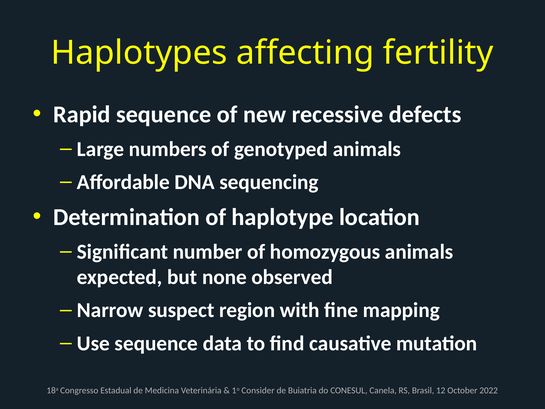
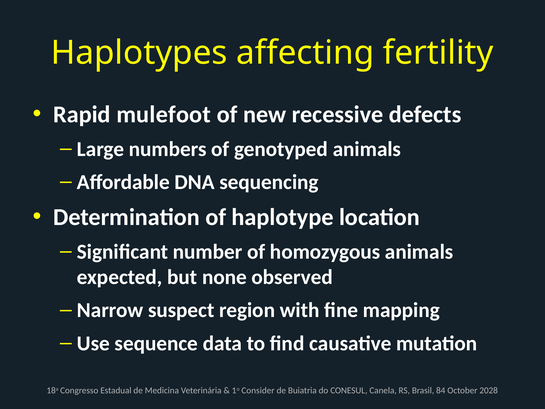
Rapid sequence: sequence -> mulefoot
12: 12 -> 84
2022: 2022 -> 2028
